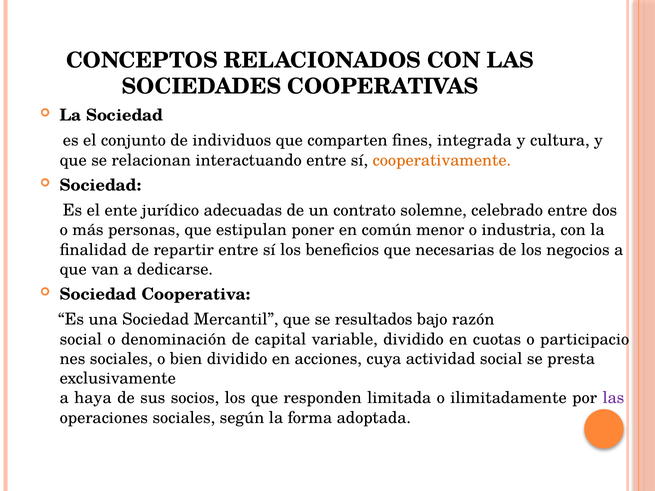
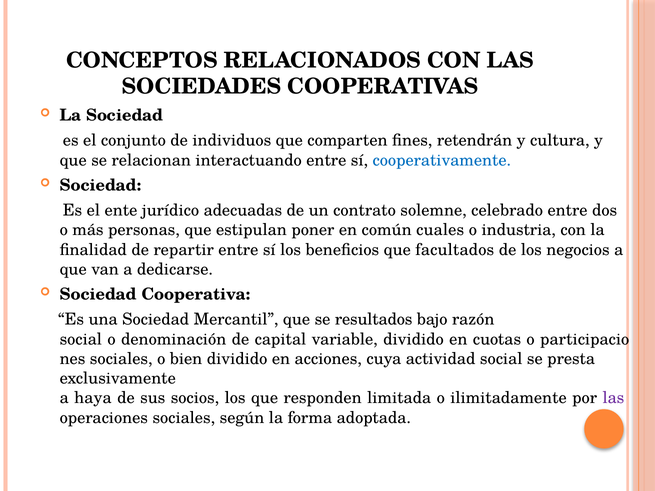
integrada: integrada -> retendrán
cooperativamente colour: orange -> blue
menor: menor -> cuales
necesarias: necesarias -> facultados
